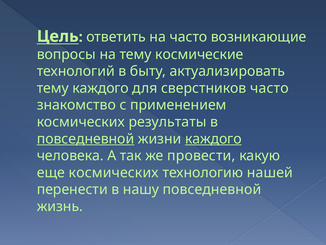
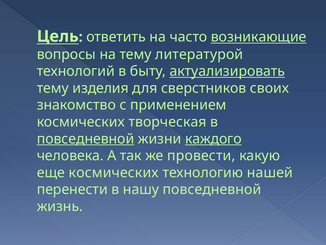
возникающие underline: none -> present
космические: космические -> литературой
актуализировать underline: none -> present
тему каждого: каждого -> изделия
сверстников часто: часто -> своих
результаты: результаты -> творческая
